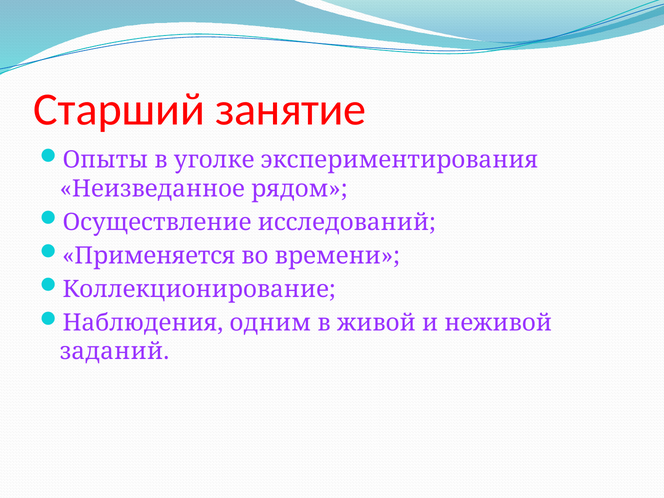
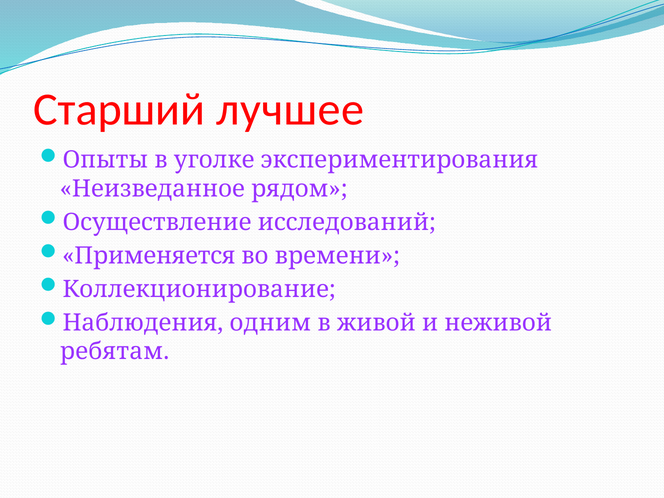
занятие: занятие -> лучшее
заданий: заданий -> ребятам
